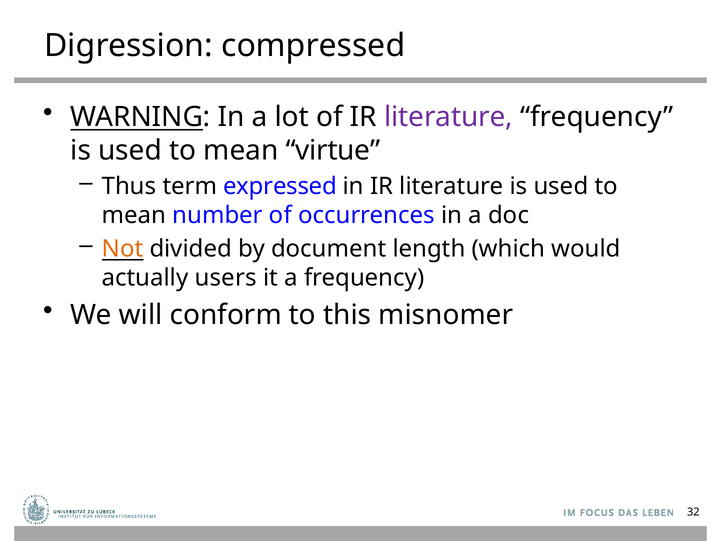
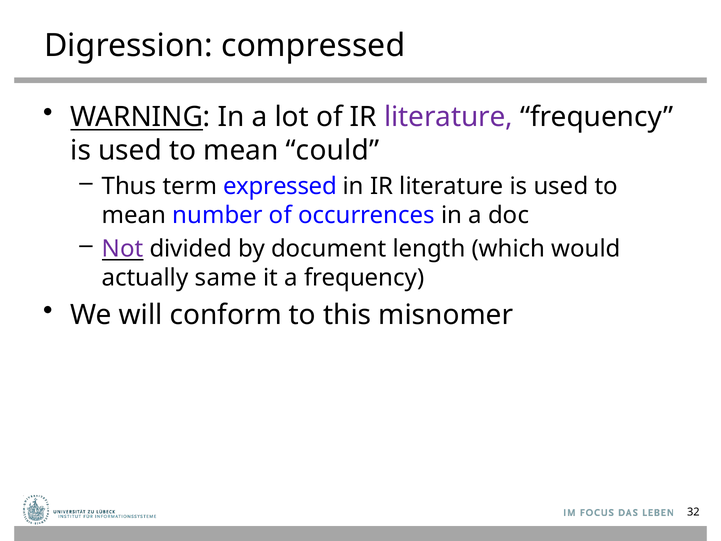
virtue: virtue -> could
Not colour: orange -> purple
users: users -> same
